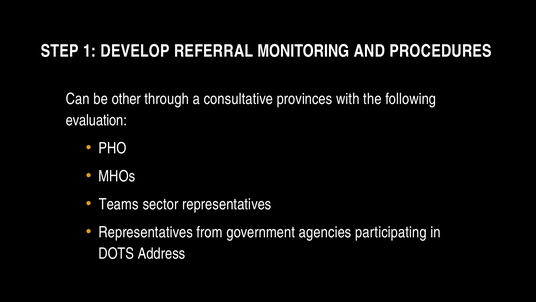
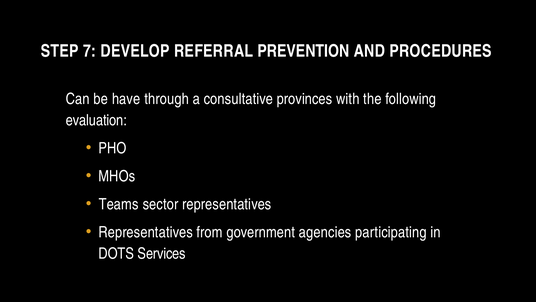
1: 1 -> 7
MONITORING: MONITORING -> PREVENTION
other: other -> have
Address: Address -> Services
